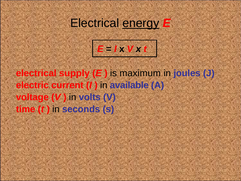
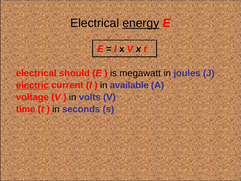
supply: supply -> should
maximum: maximum -> megawatt
electric underline: none -> present
